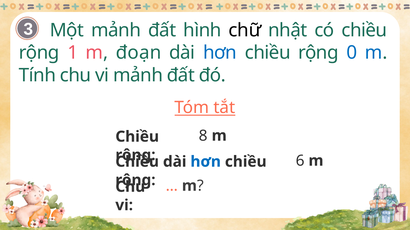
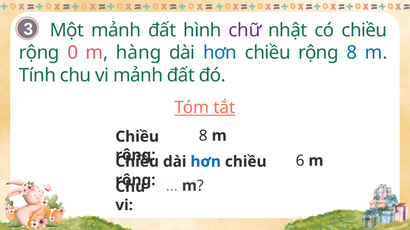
chữ colour: black -> purple
1: 1 -> 0
đoạn: đoạn -> hàng
hơn chiều rộng 0: 0 -> 8
